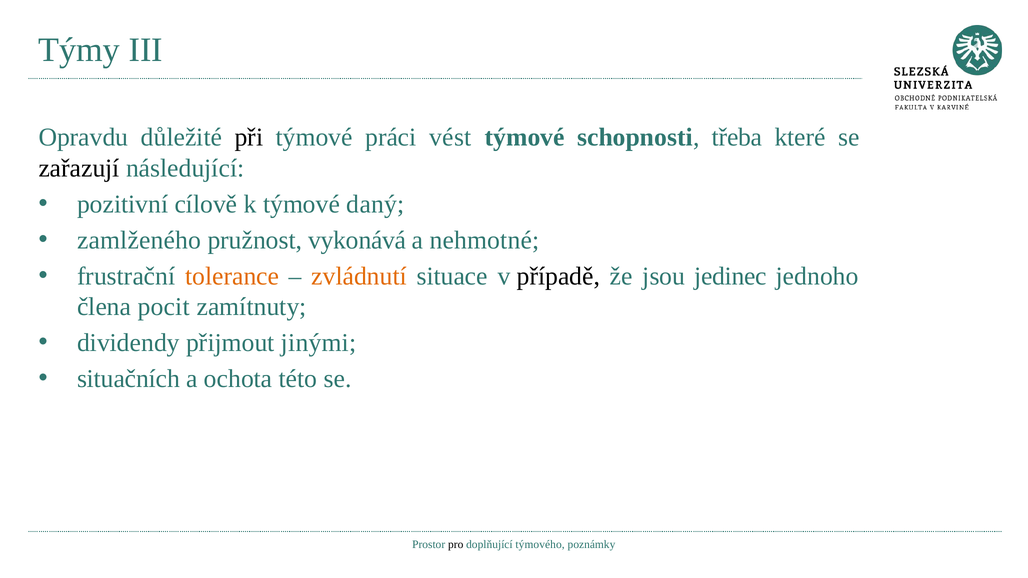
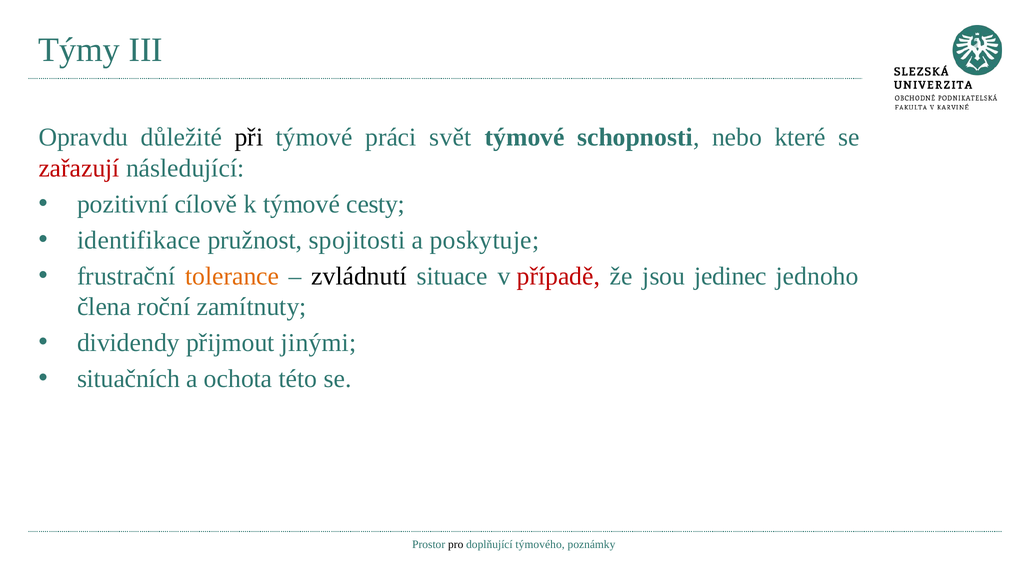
vést: vést -> svět
třeba: třeba -> nebo
zařazují colour: black -> red
daný: daný -> cesty
zamlženého: zamlženého -> identifikace
vykonává: vykonává -> spojitosti
nehmotné: nehmotné -> poskytuje
zvládnutí colour: orange -> black
případě colour: black -> red
pocit: pocit -> roční
